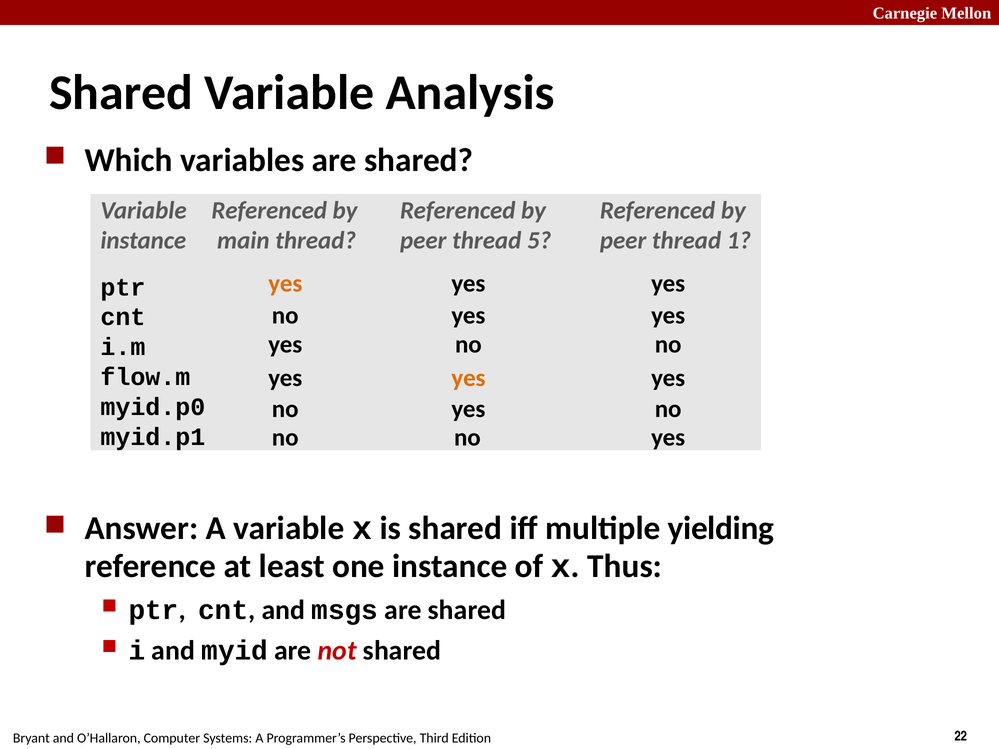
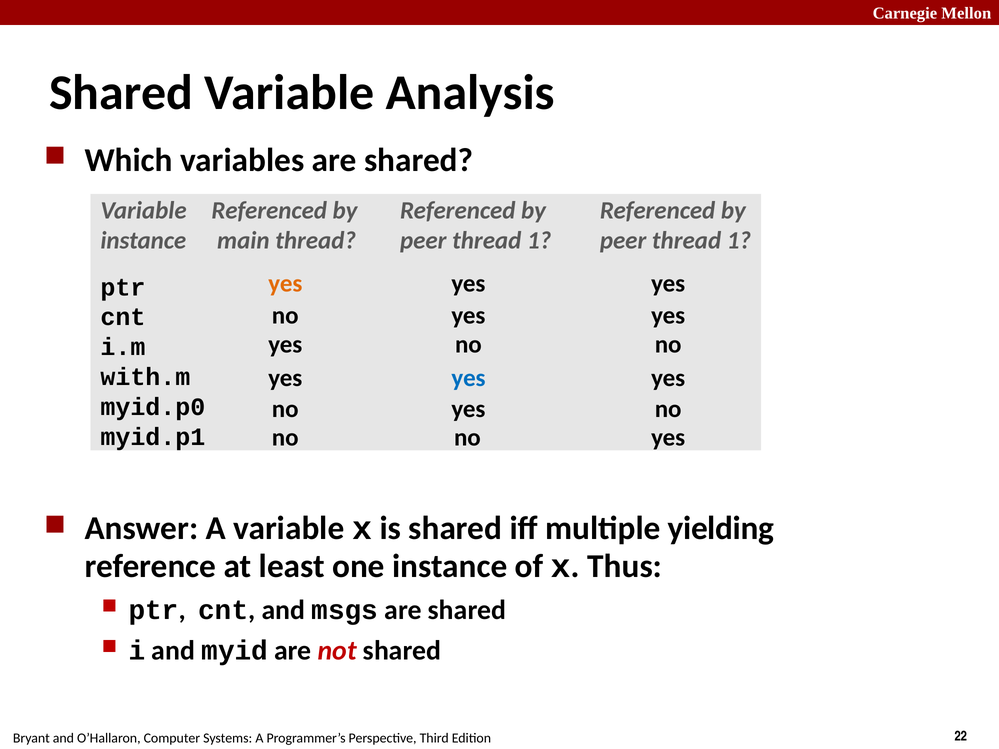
thread peer thread 5: 5 -> 1
flow.m: flow.m -> with.m
yes at (468, 378) colour: orange -> blue
